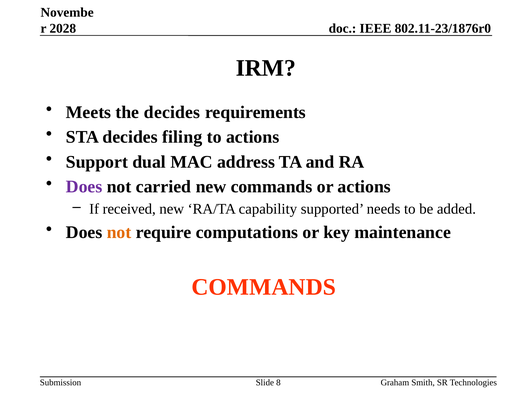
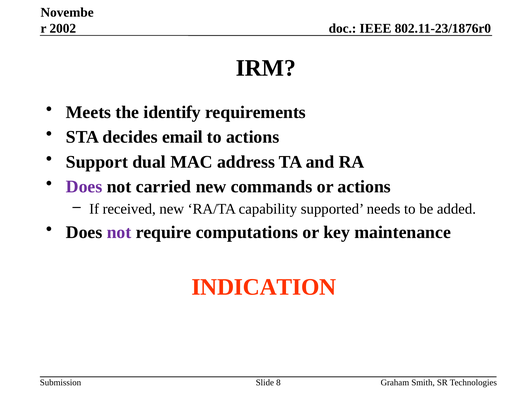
2028: 2028 -> 2002
the decides: decides -> identify
filing: filing -> email
not at (119, 232) colour: orange -> purple
COMMANDS at (264, 287): COMMANDS -> INDICATION
